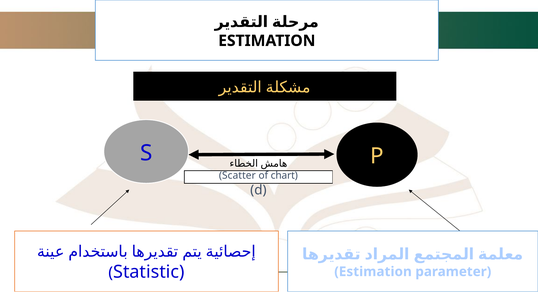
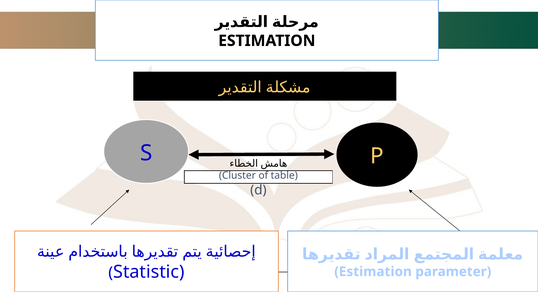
Scatter: Scatter -> Cluster
chart: chart -> table
